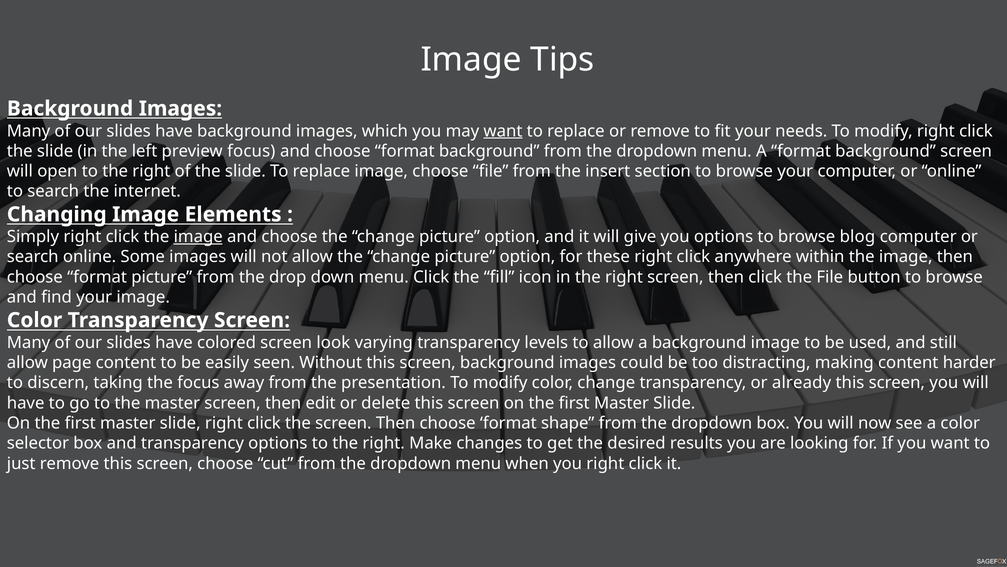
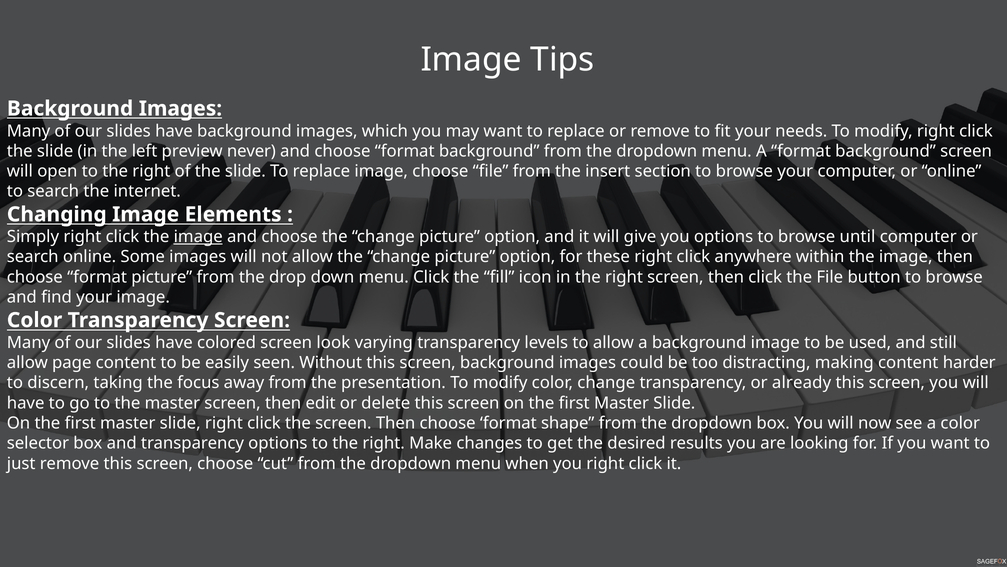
want at (503, 131) underline: present -> none
preview focus: focus -> never
blog: blog -> until
